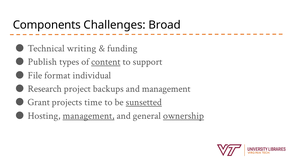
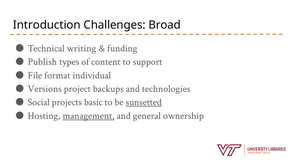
Components: Components -> Introduction
content underline: present -> none
Research: Research -> Versions
and management: management -> technologies
Grant: Grant -> Social
time: time -> basic
ownership underline: present -> none
